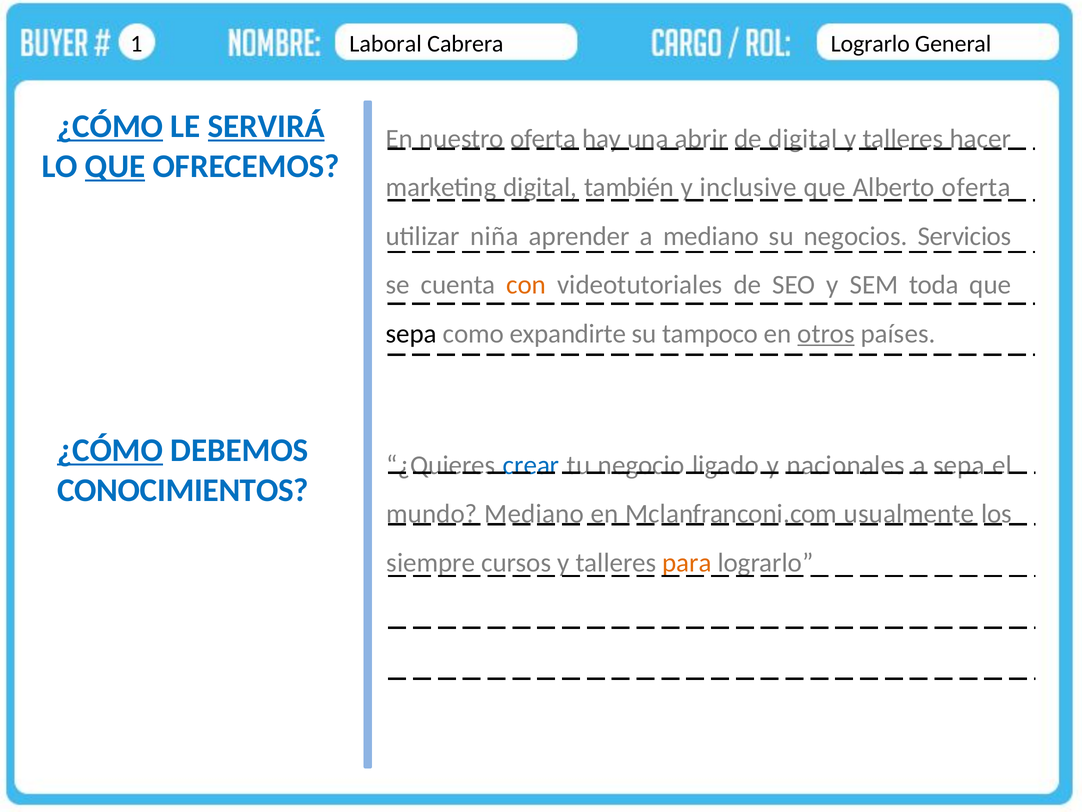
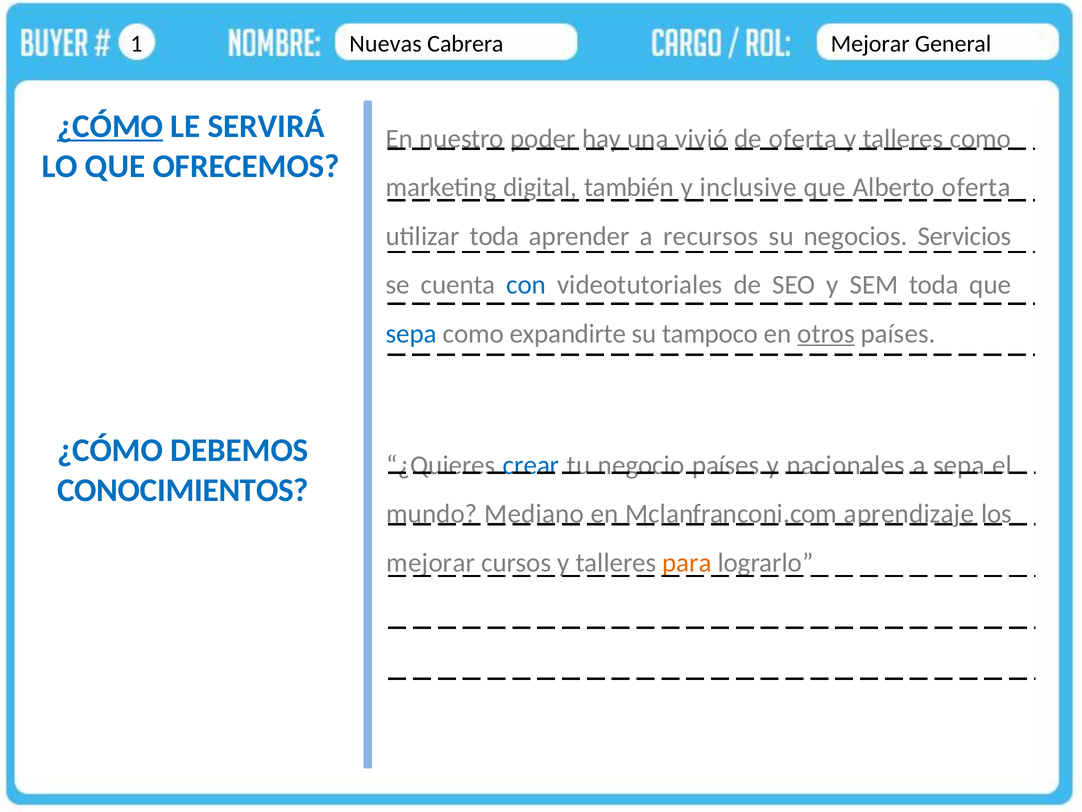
Laboral: Laboral -> Nuevas
Cabrera Lograrlo: Lograrlo -> Mejorar
SERVIRÁ underline: present -> none
nuestro oferta: oferta -> poder
abrir: abrir -> vivió
de digital: digital -> oferta
talleres hacer: hacer -> como
QUE at (115, 166) underline: present -> none
utilizar niña: niña -> toda
a mediano: mediano -> recursos
con colour: orange -> blue
sepa at (411, 333) colour: black -> blue
¿CÓMO at (110, 450) underline: present -> none
negocio ligado: ligado -> países
usualmente: usualmente -> aprendizaje
siempre at (431, 562): siempre -> mejorar
